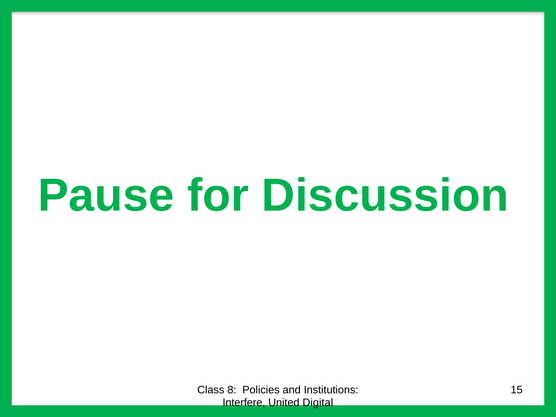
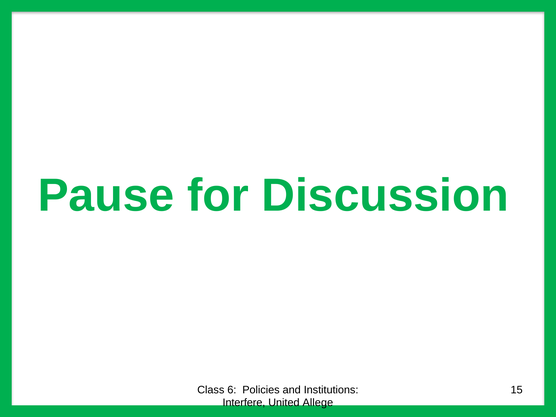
8: 8 -> 6
Digital: Digital -> Allege
